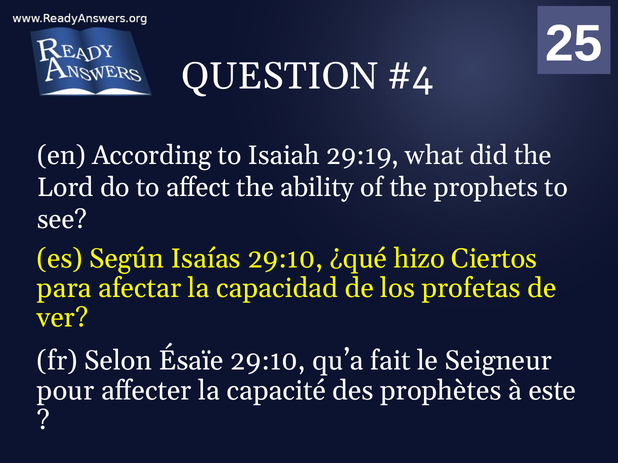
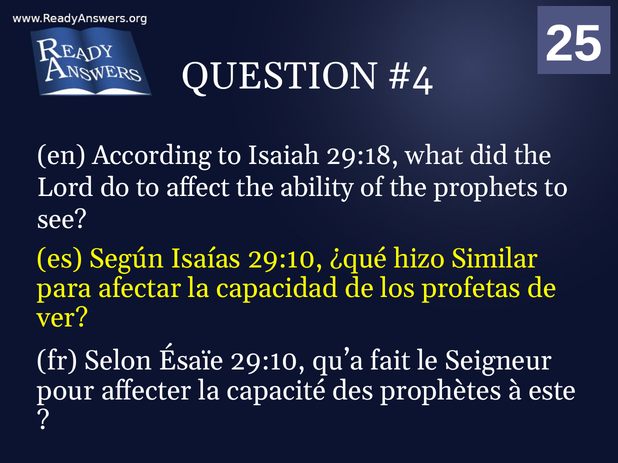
29:19: 29:19 -> 29:18
Ciertos: Ciertos -> Similar
